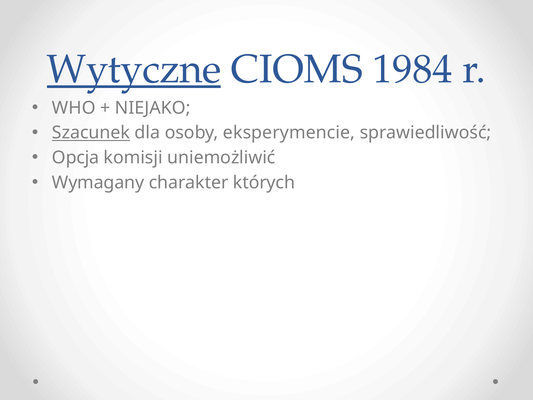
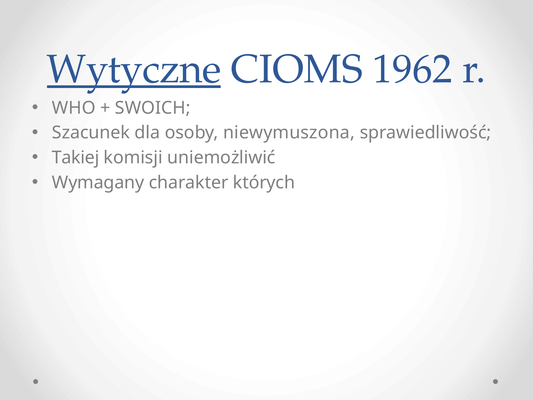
1984: 1984 -> 1962
NIEJAKO: NIEJAKO -> SWOICH
Szacunek underline: present -> none
eksperymencie: eksperymencie -> niewymuszona
Opcja: Opcja -> Takiej
